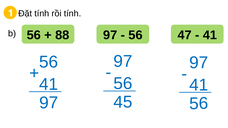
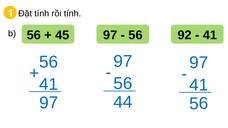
88: 88 -> 45
47: 47 -> 92
9 5: 5 -> 4
